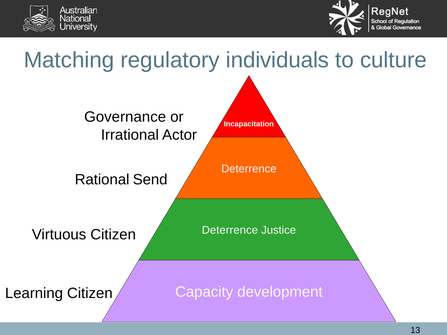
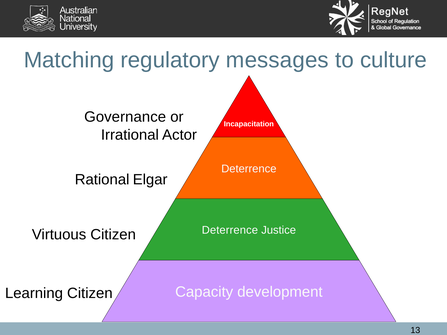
individuals: individuals -> messages
Send: Send -> Elgar
